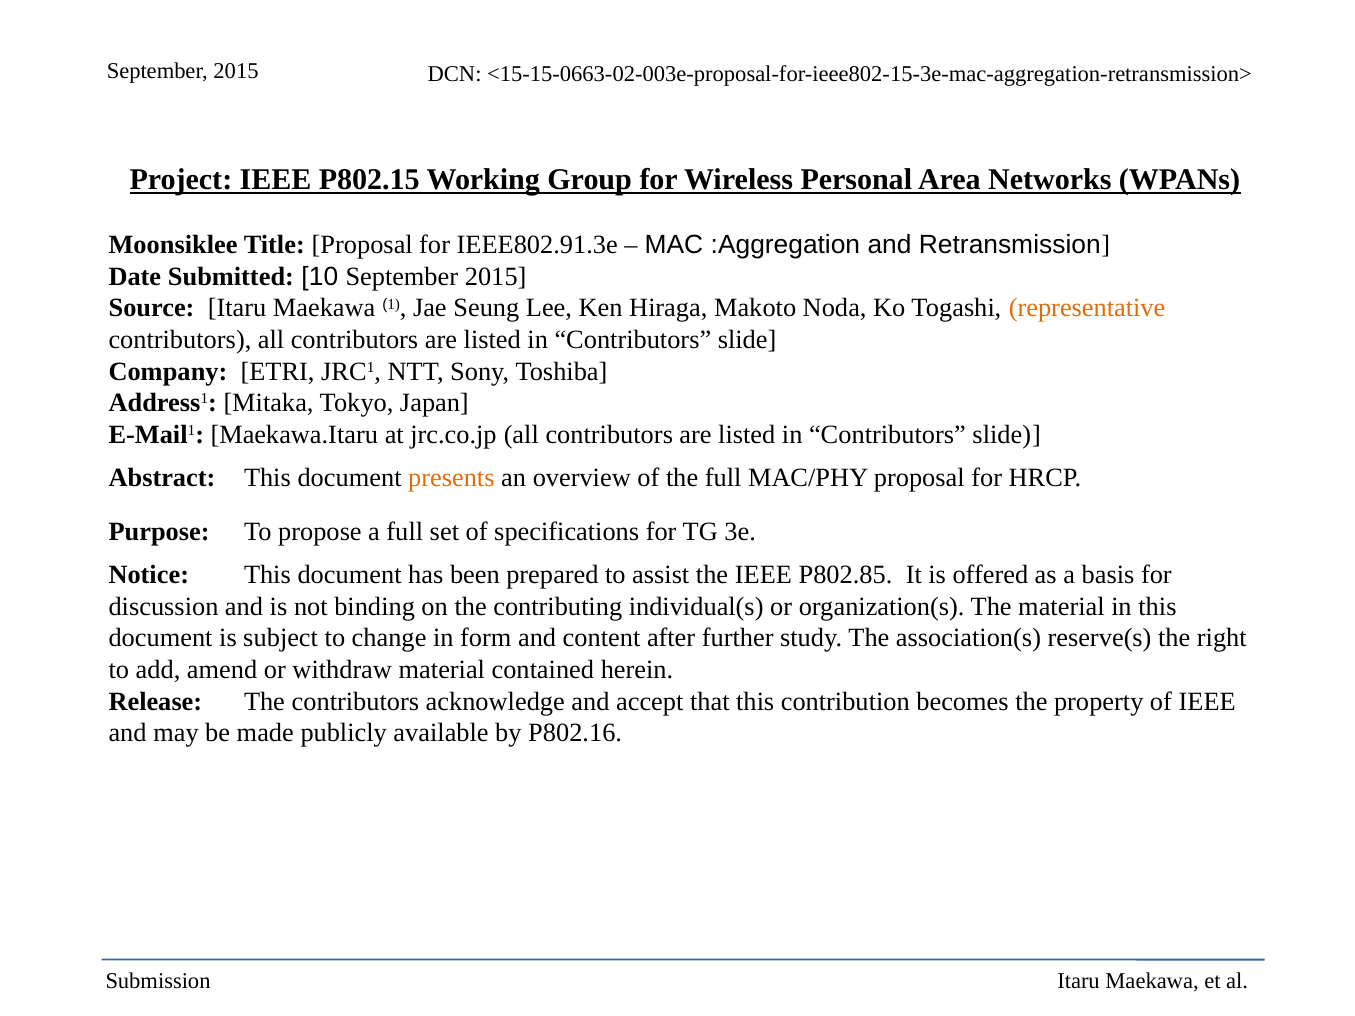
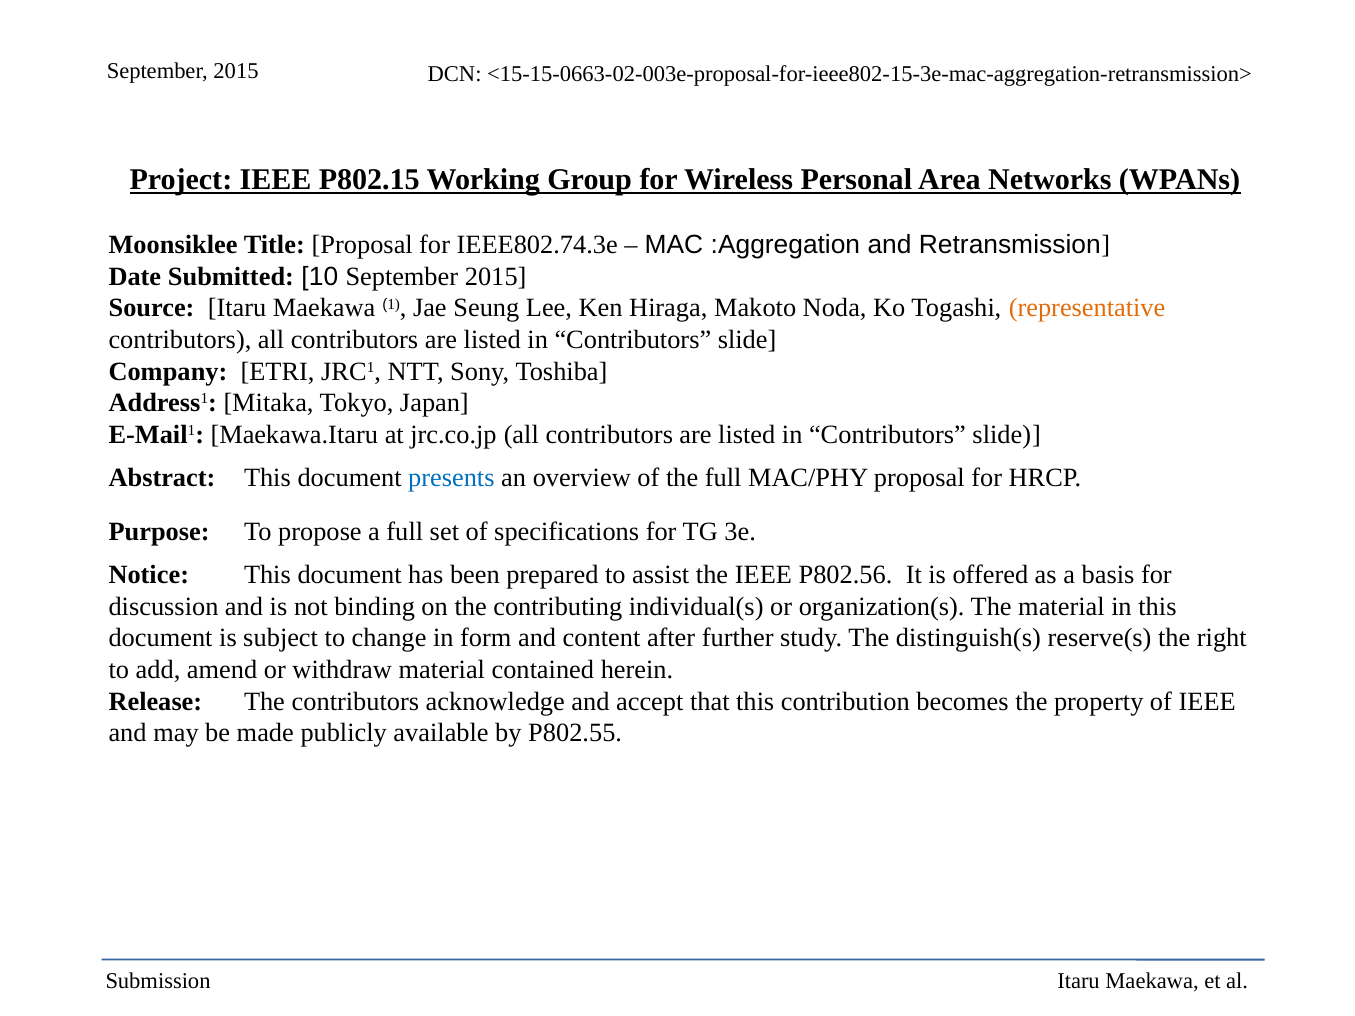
IEEE802.91.3e: IEEE802.91.3e -> IEEE802.74.3e
presents colour: orange -> blue
P802.85: P802.85 -> P802.56
association(s: association(s -> distinguish(s
P802.16: P802.16 -> P802.55
